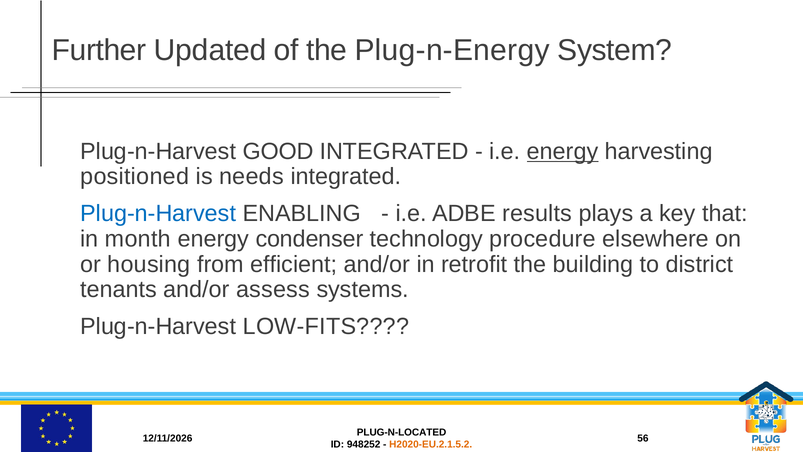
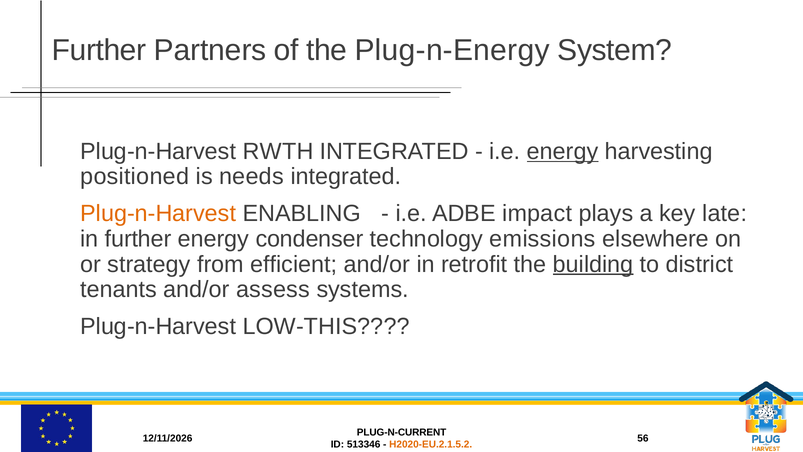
Updated: Updated -> Partners
GOOD: GOOD -> RWTH
Plug-n-Harvest at (158, 214) colour: blue -> orange
results: results -> impact
that: that -> late
in month: month -> further
procedure: procedure -> emissions
housing: housing -> strategy
building underline: none -> present
LOW-FITS: LOW-FITS -> LOW-THIS
PLUG-N-LOCATED: PLUG-N-LOCATED -> PLUG-N-CURRENT
948252: 948252 -> 513346
